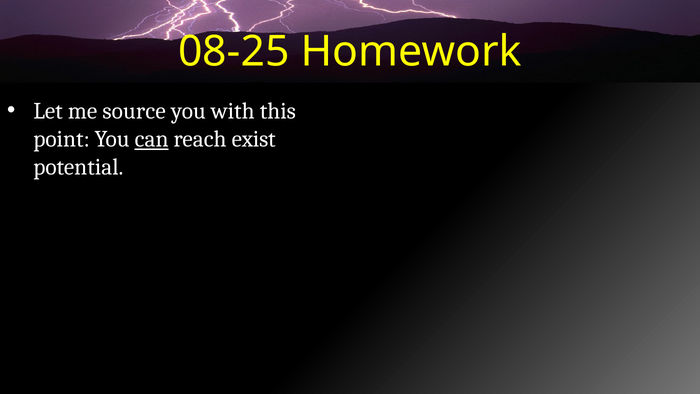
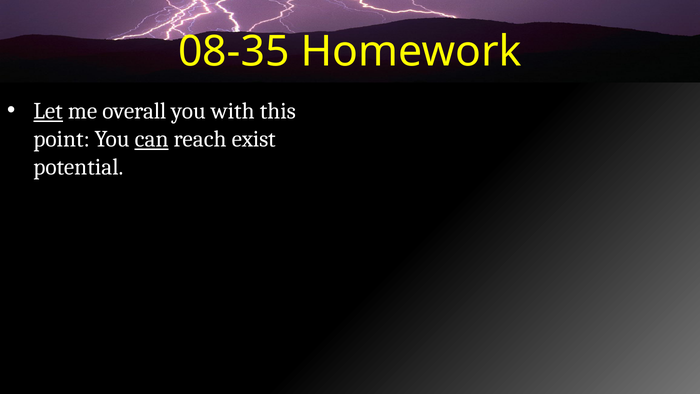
08-25: 08-25 -> 08-35
Let underline: none -> present
source: source -> overall
